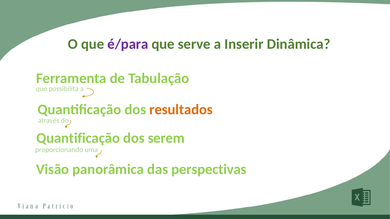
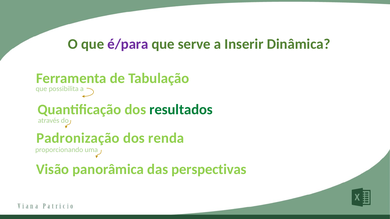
resultados colour: orange -> green
Quantificação at (78, 138): Quantificação -> Padronização
serem: serem -> renda
